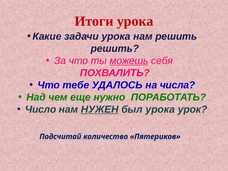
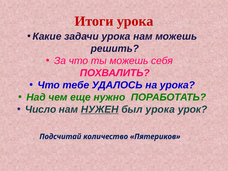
нам решить: решить -> можешь
можешь at (129, 61) underline: present -> none
на числа: числа -> урока
